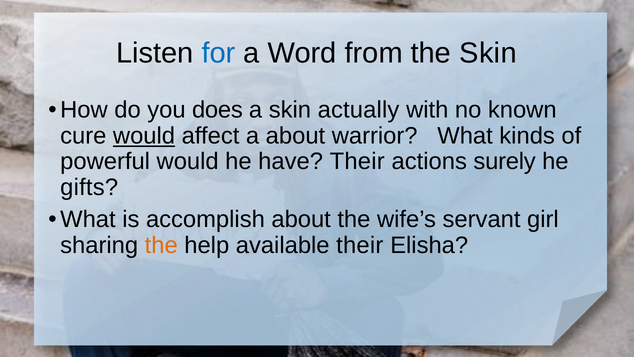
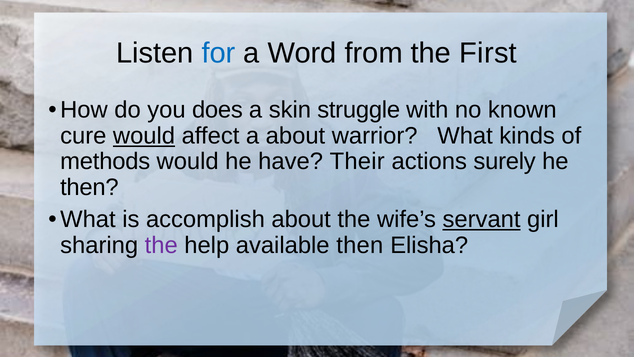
the Skin: Skin -> First
actually: actually -> struggle
powerful: powerful -> methods
gifts at (89, 187): gifts -> then
servant underline: none -> present
the at (161, 245) colour: orange -> purple
available their: their -> then
